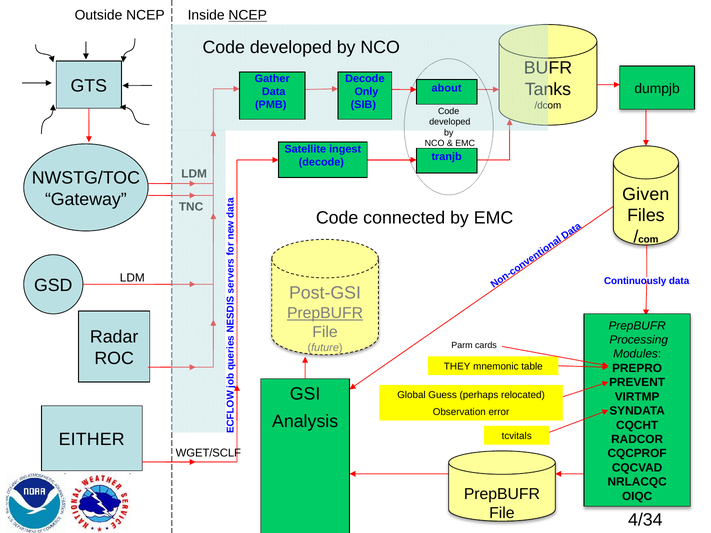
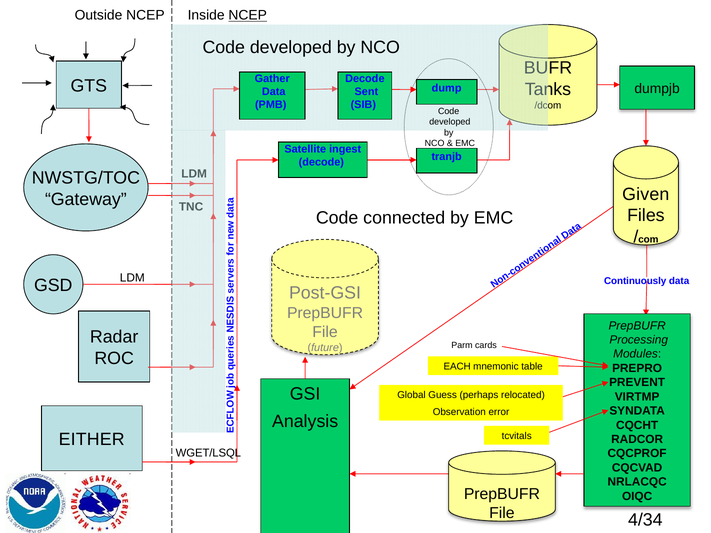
about: about -> dump
Only: Only -> Sent
PrepBUFR at (325, 313) underline: present -> none
THEY: THEY -> EACH
WGET/SCLF: WGET/SCLF -> WGET/LSQL
